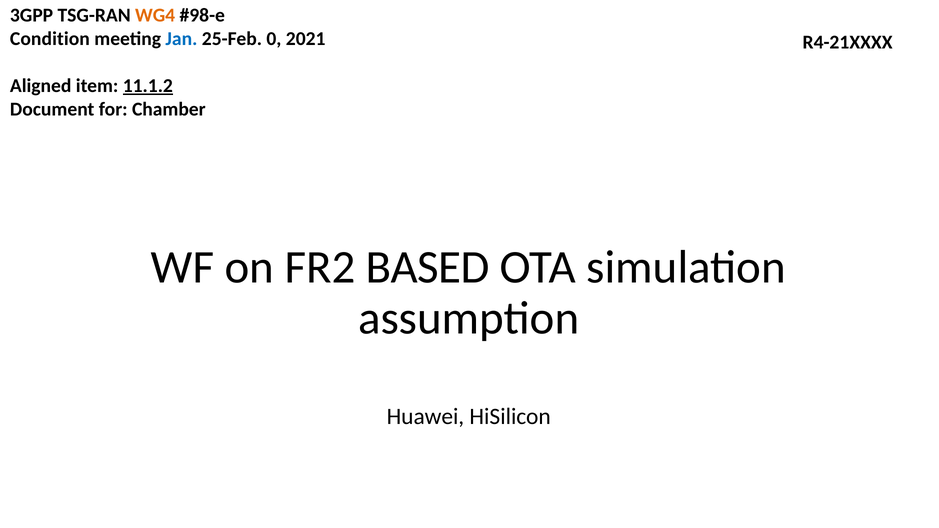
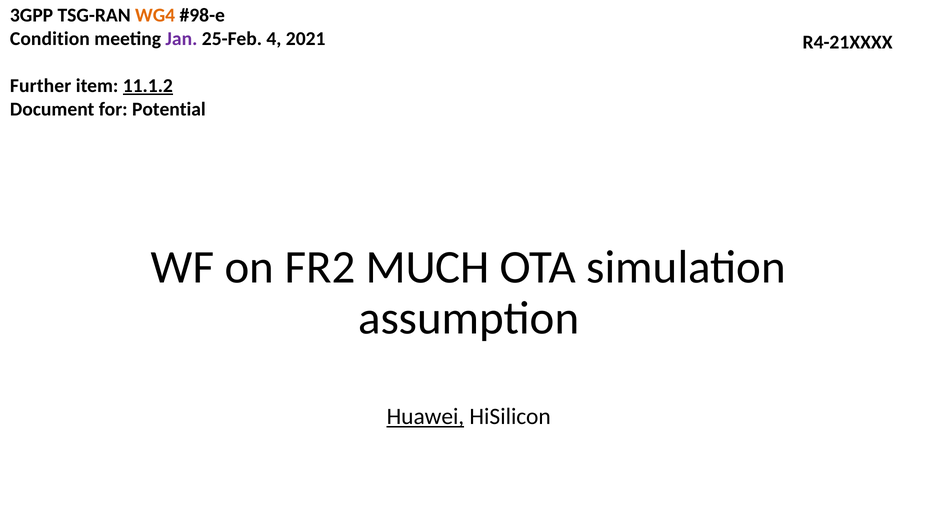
Jan colour: blue -> purple
0: 0 -> 4
Aligned: Aligned -> Further
Chamber: Chamber -> Potential
BASED: BASED -> MUCH
Huawei underline: none -> present
